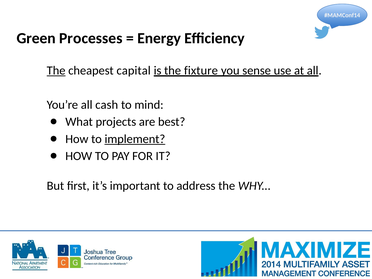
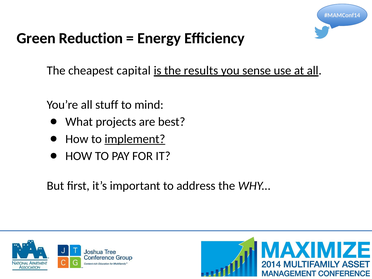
Processes: Processes -> Reduction
The at (56, 71) underline: present -> none
fixture: fixture -> results
cash: cash -> stuff
